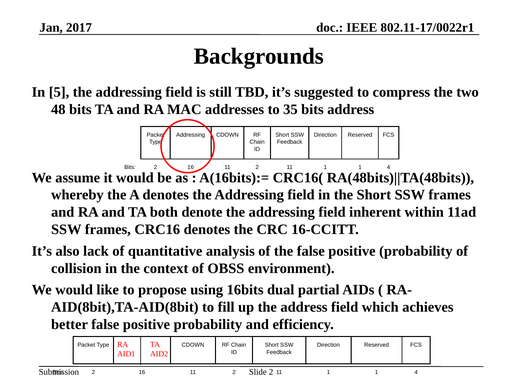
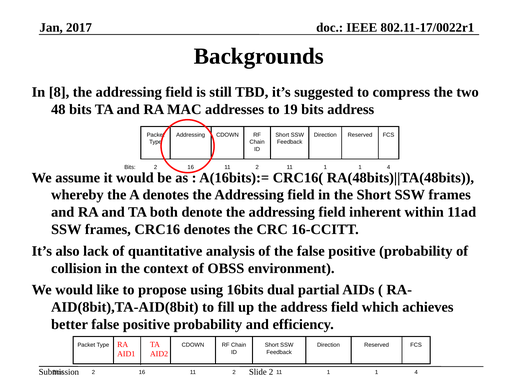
5: 5 -> 8
35: 35 -> 19
